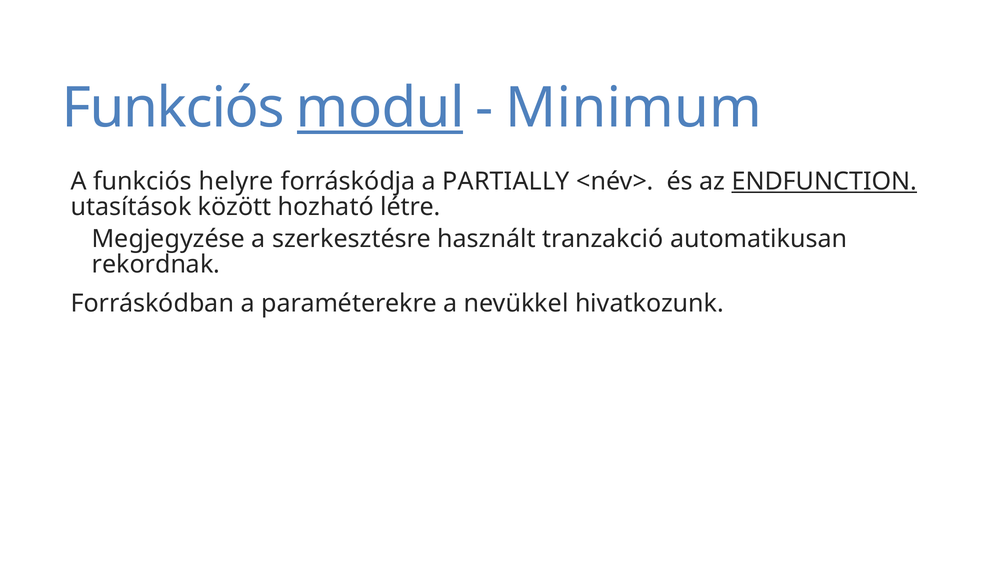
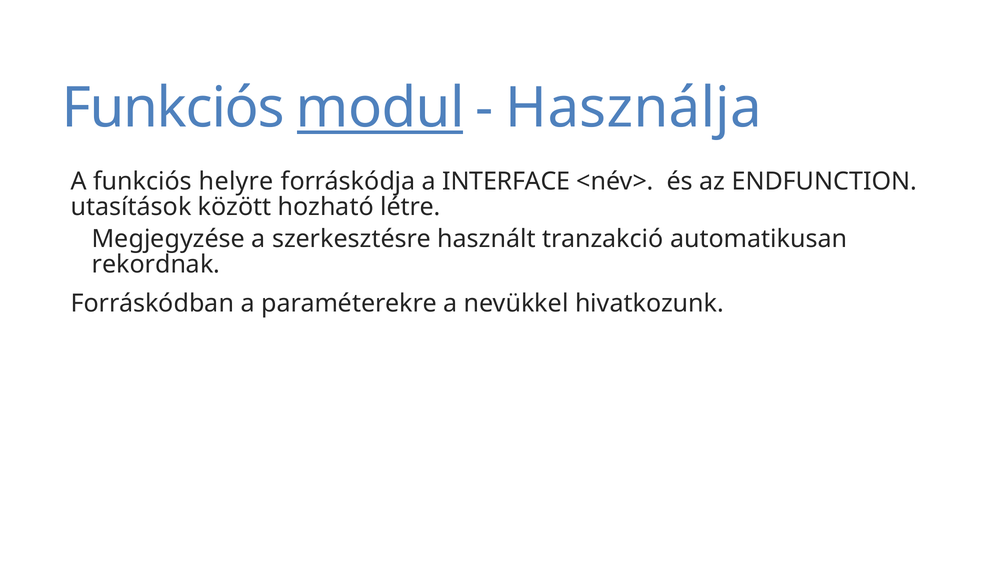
Minimum: Minimum -> Használja
PARTIALLY: PARTIALLY -> INTERFACE
ENDFUNCTION underline: present -> none
